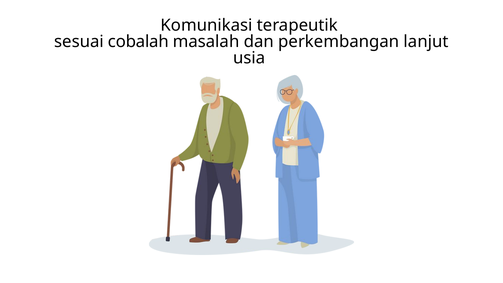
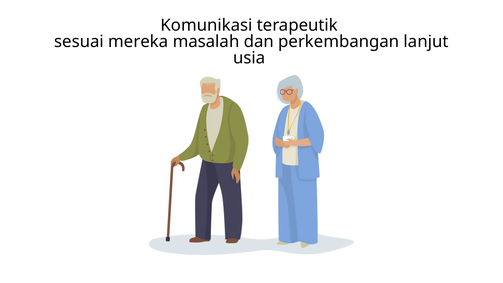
cobalah: cobalah -> mereka
